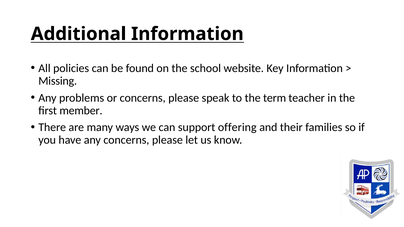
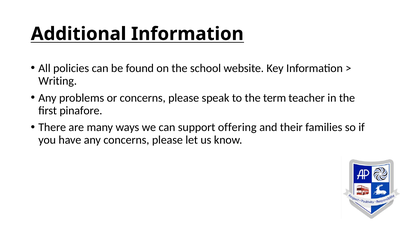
Missing: Missing -> Writing
member: member -> pinafore
